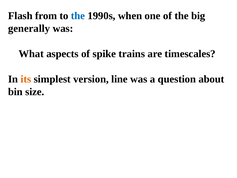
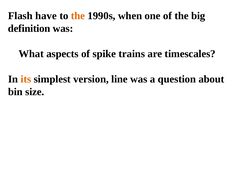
from: from -> have
the at (78, 16) colour: blue -> orange
generally: generally -> definition
